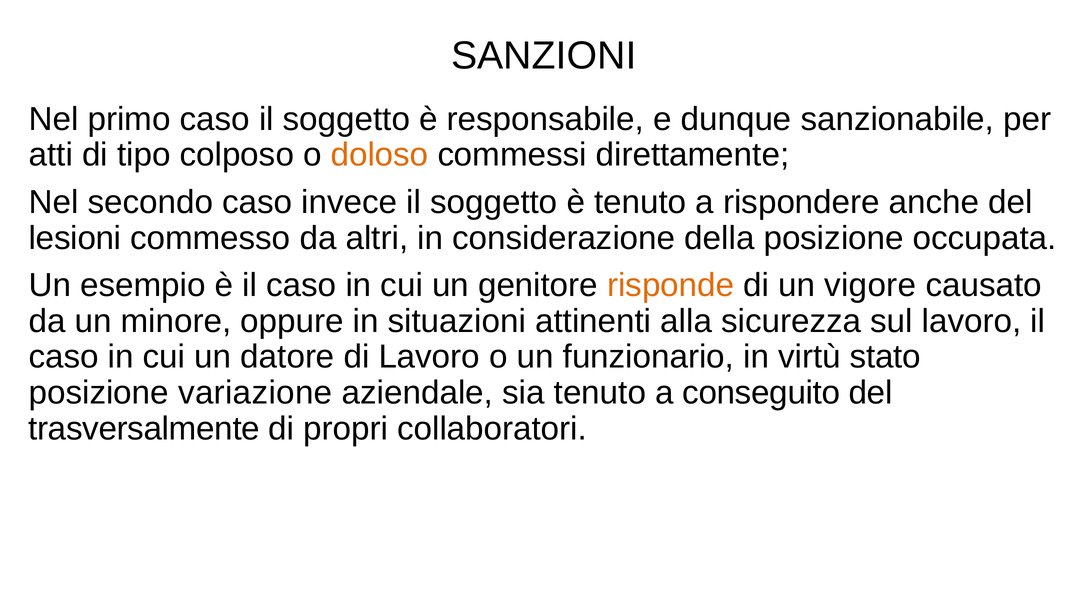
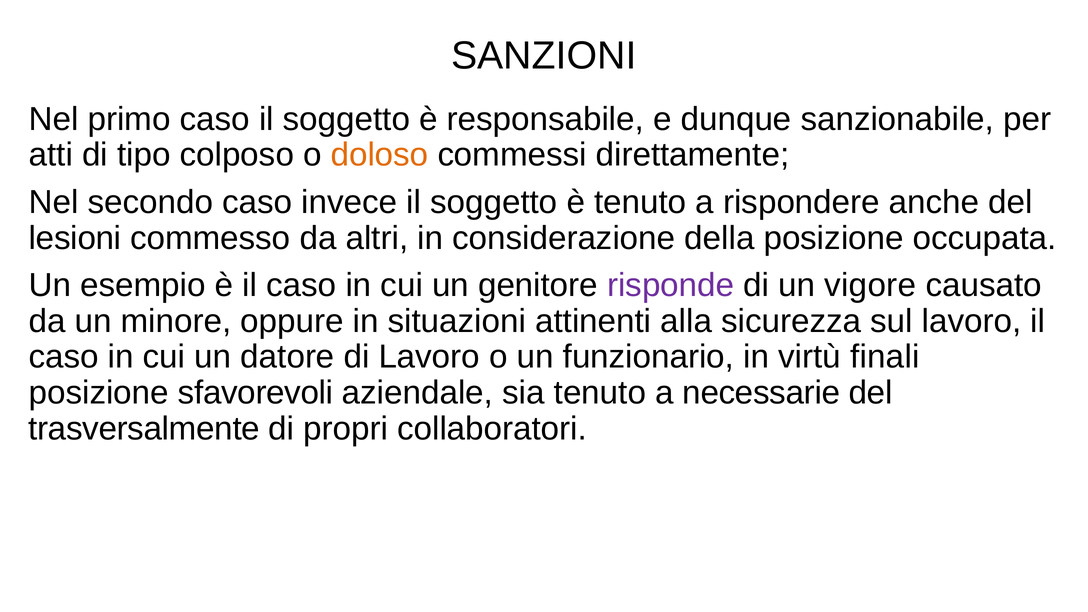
risponde colour: orange -> purple
stato: stato -> finali
variazione: variazione -> sfavorevoli
conseguito: conseguito -> necessarie
